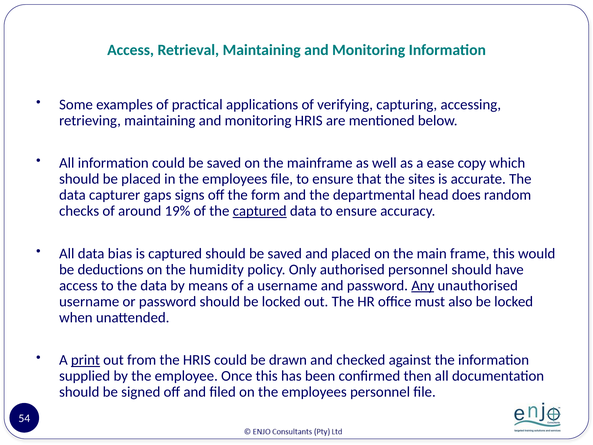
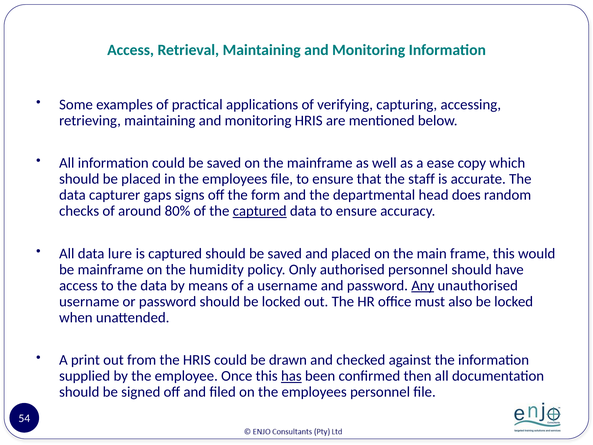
sites: sites -> staff
19%: 19% -> 80%
bias: bias -> lure
be deductions: deductions -> mainframe
print underline: present -> none
has underline: none -> present
